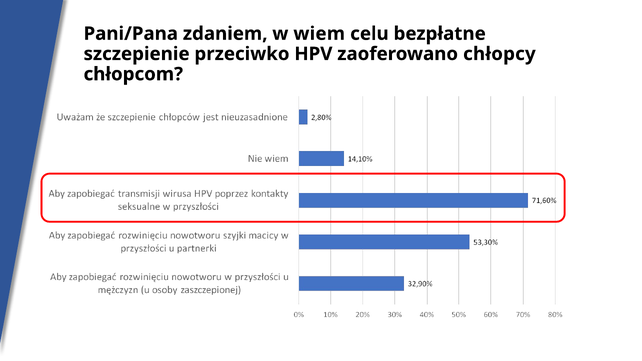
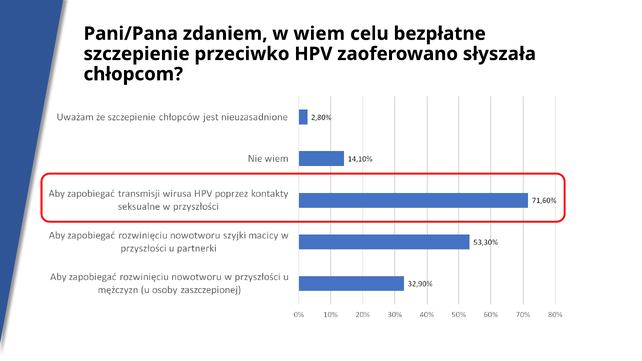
chłopcy: chłopcy -> słyszała
